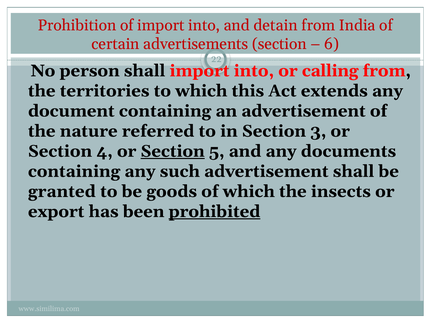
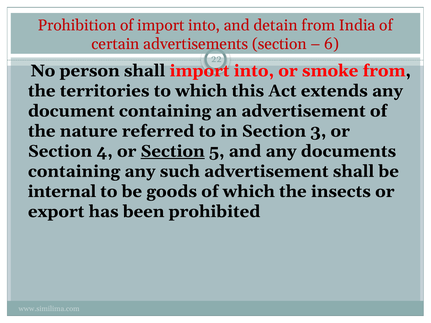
calling: calling -> smoke
granted: granted -> internal
prohibited underline: present -> none
